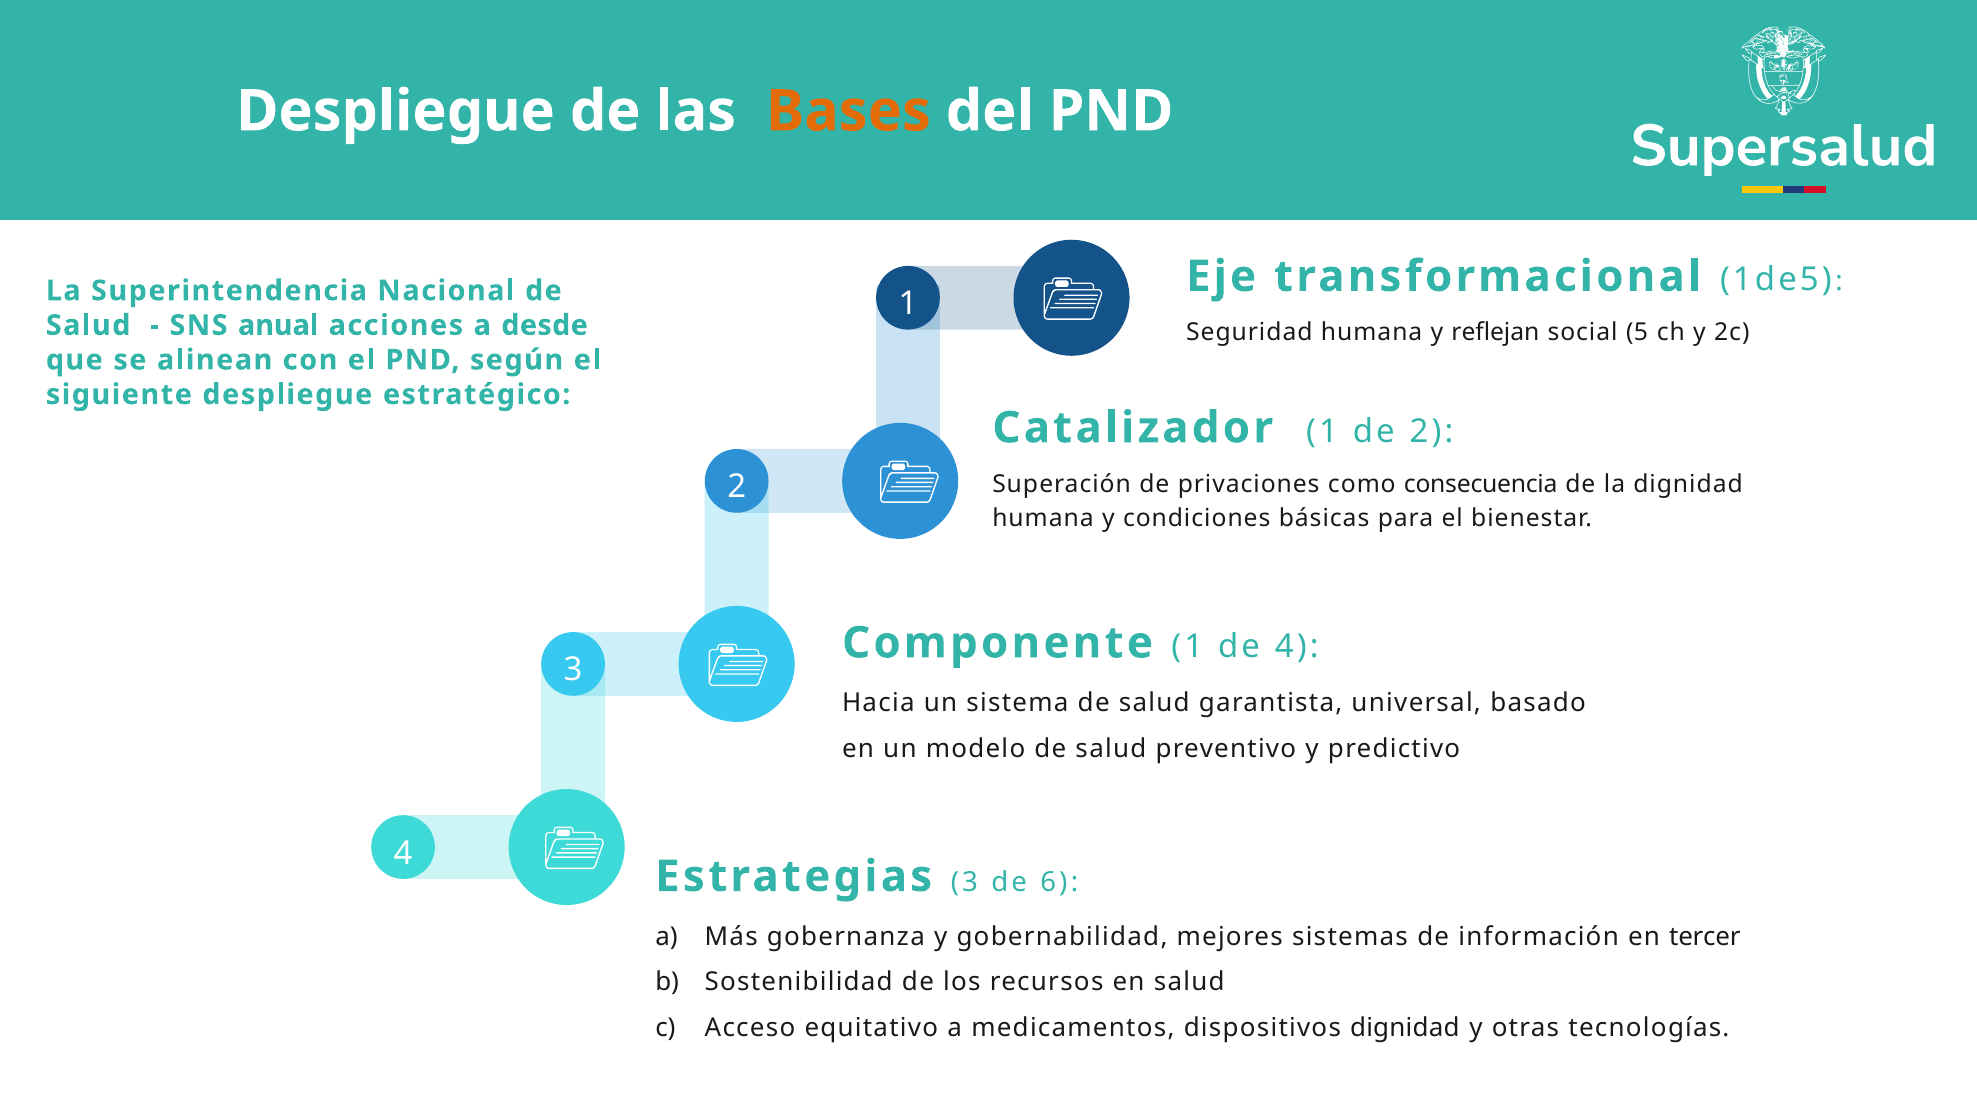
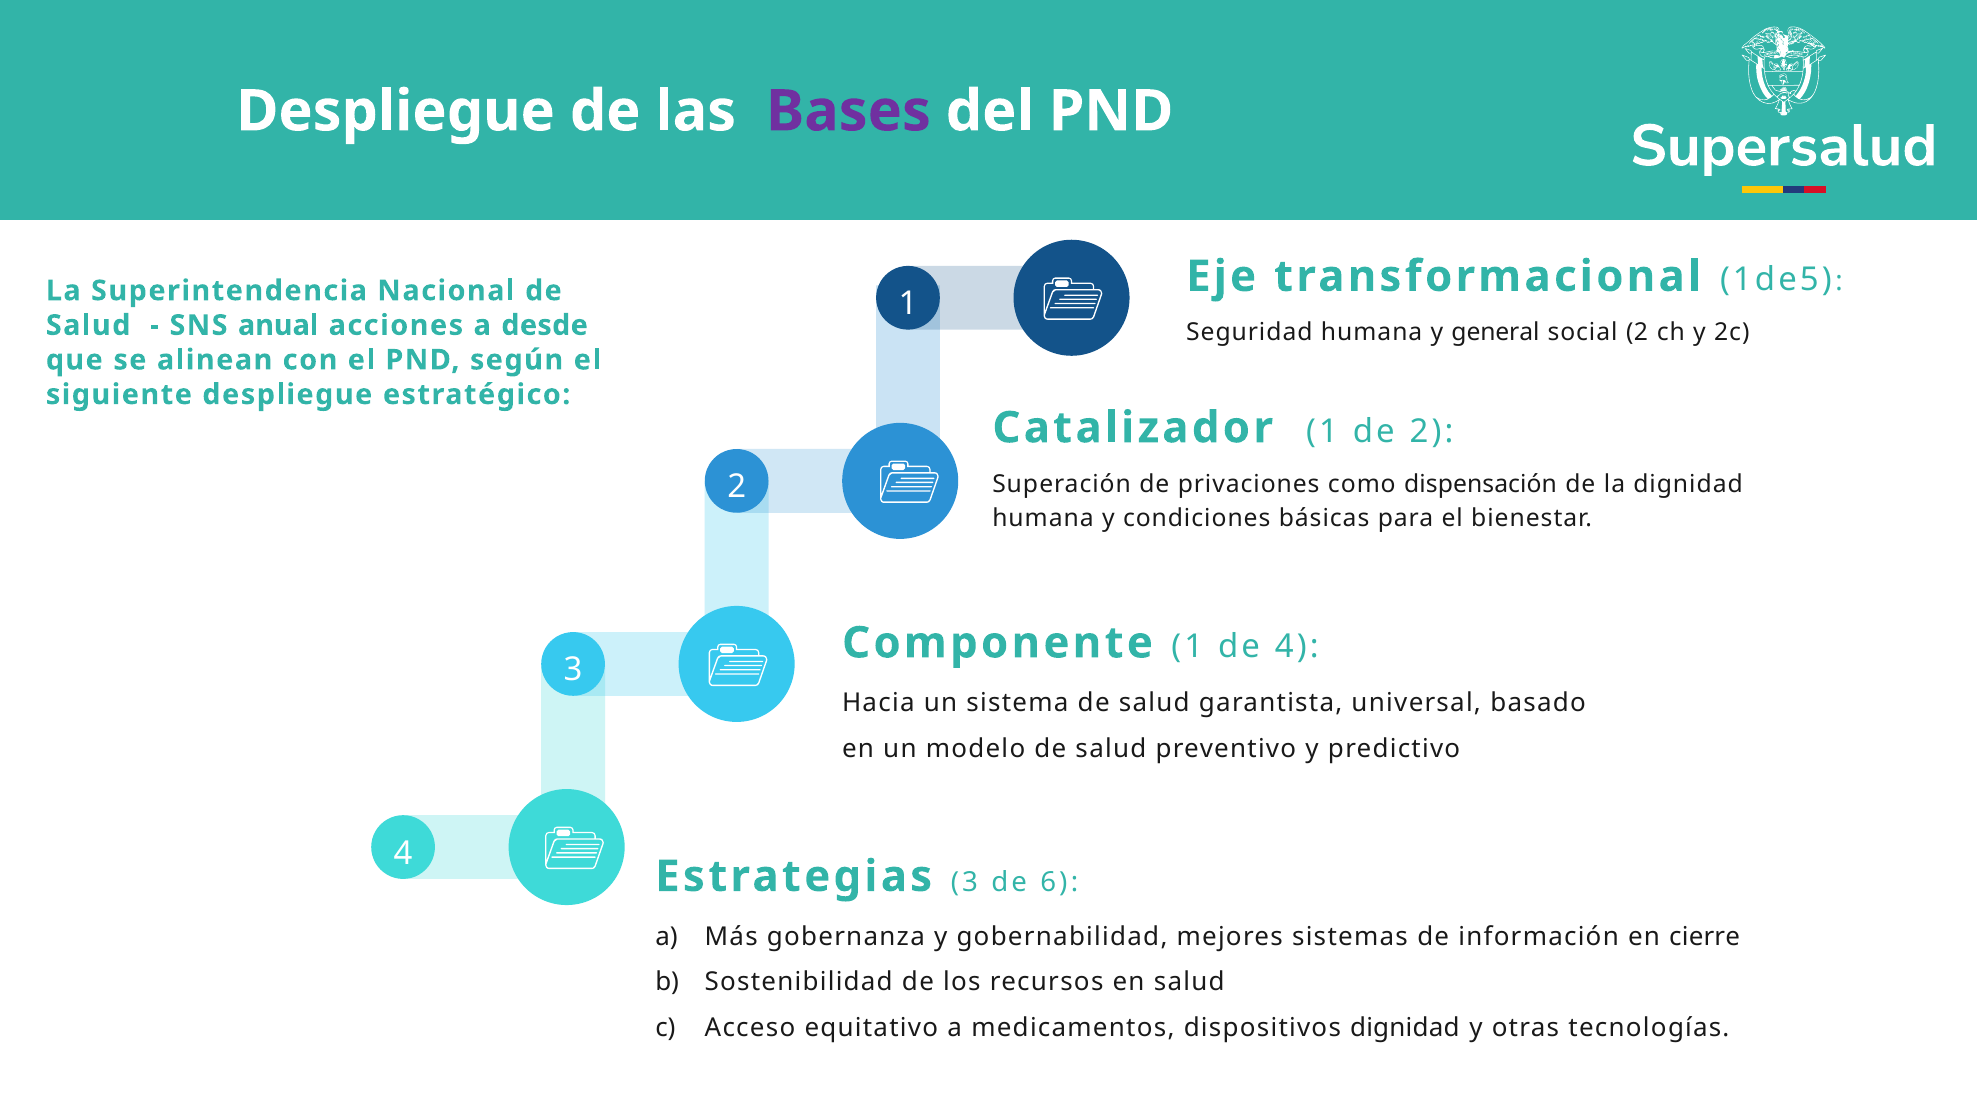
Bases colour: orange -> purple
reflejan: reflejan -> general
social 5: 5 -> 2
consecuencia: consecuencia -> dispensación
tercer: tercer -> cierre
